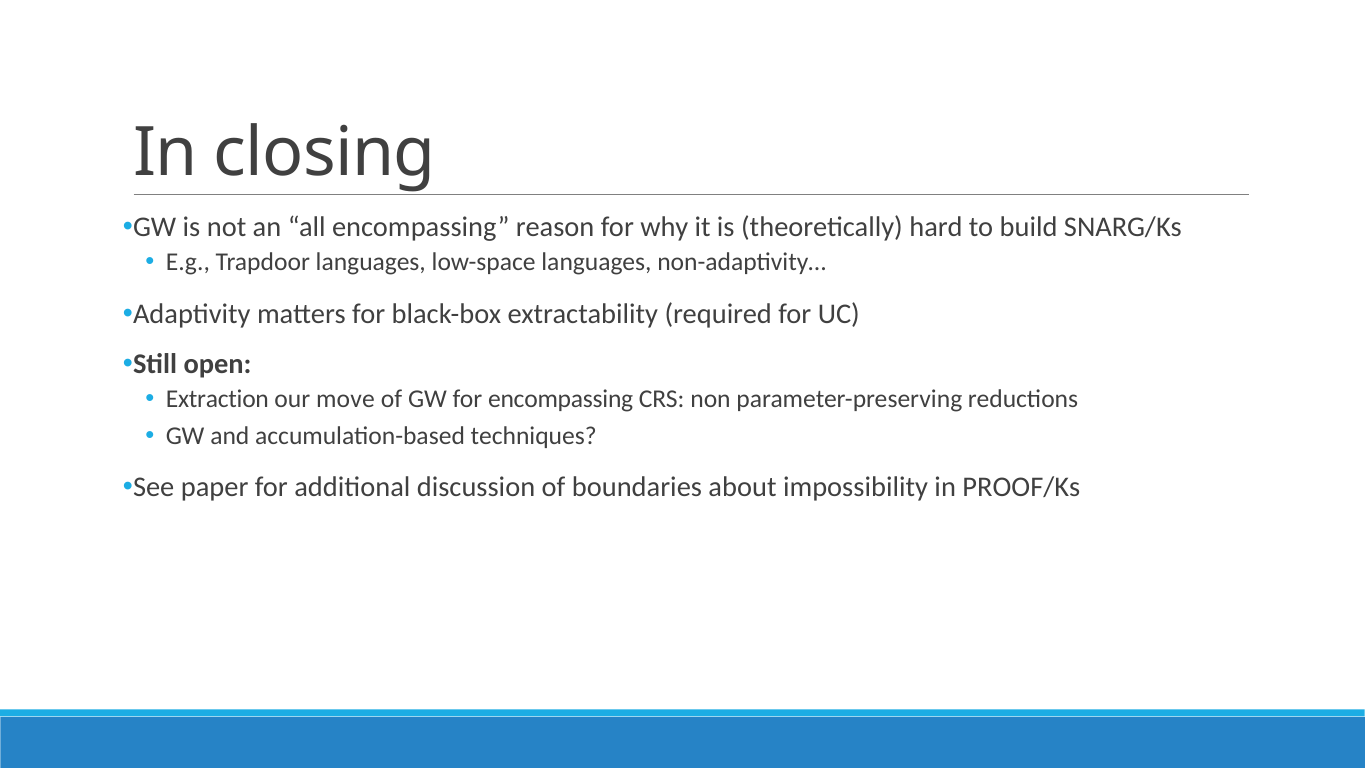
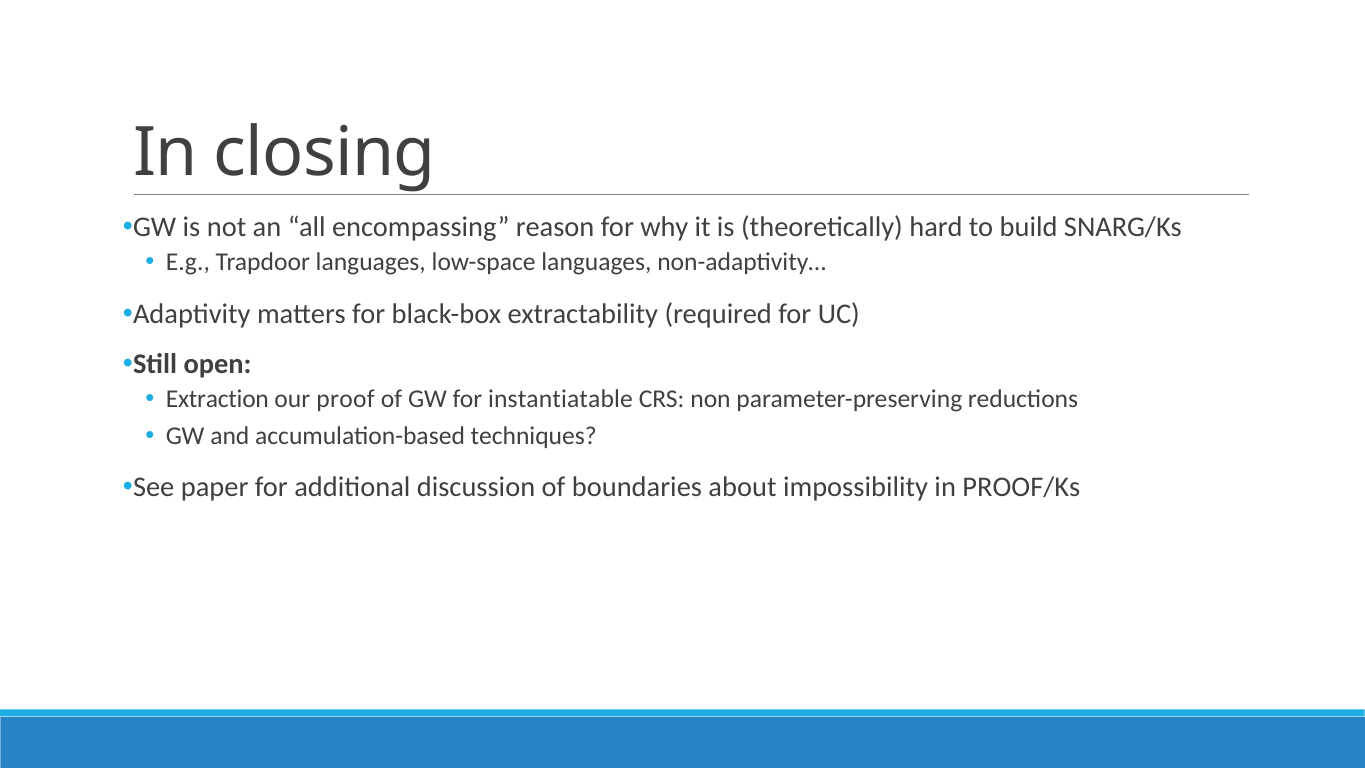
move: move -> proof
for encompassing: encompassing -> instantiatable
